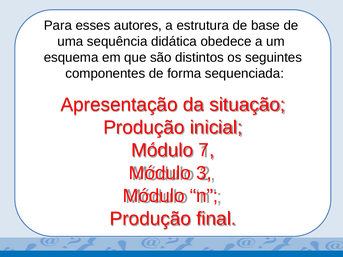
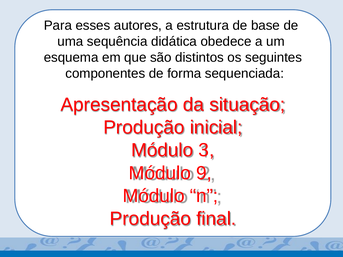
7: 7 -> 3
3: 3 -> 9
